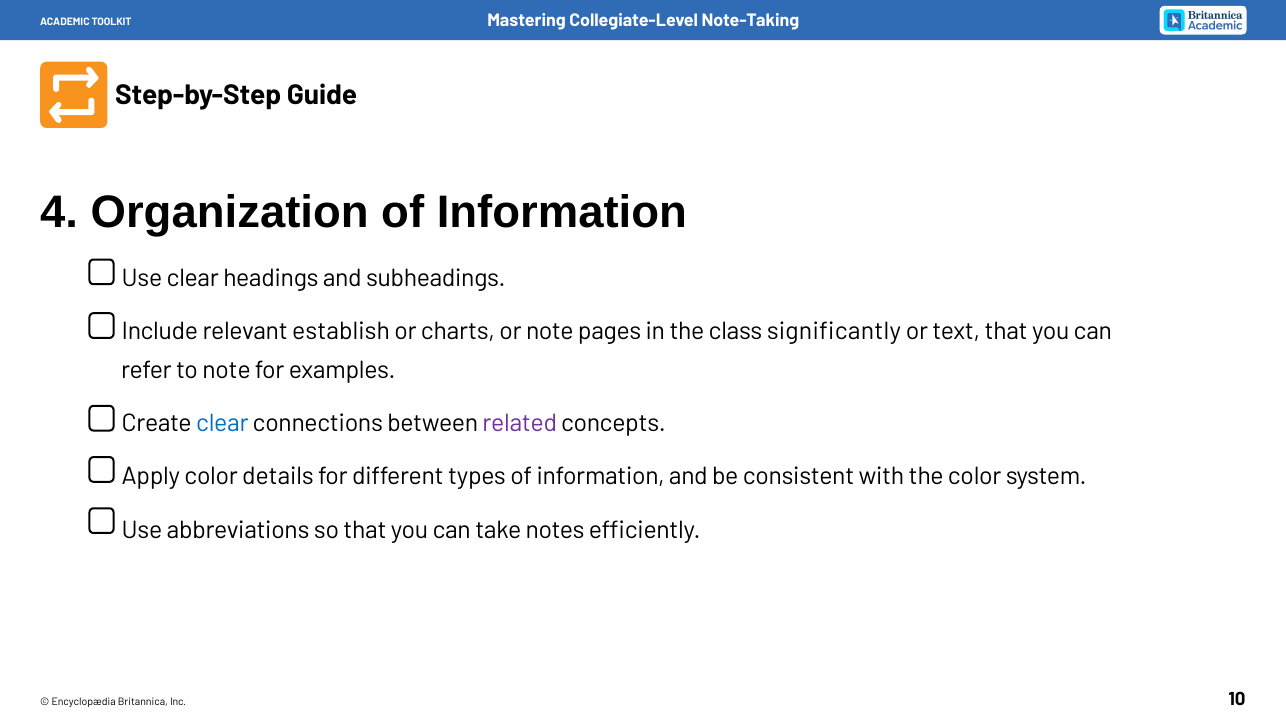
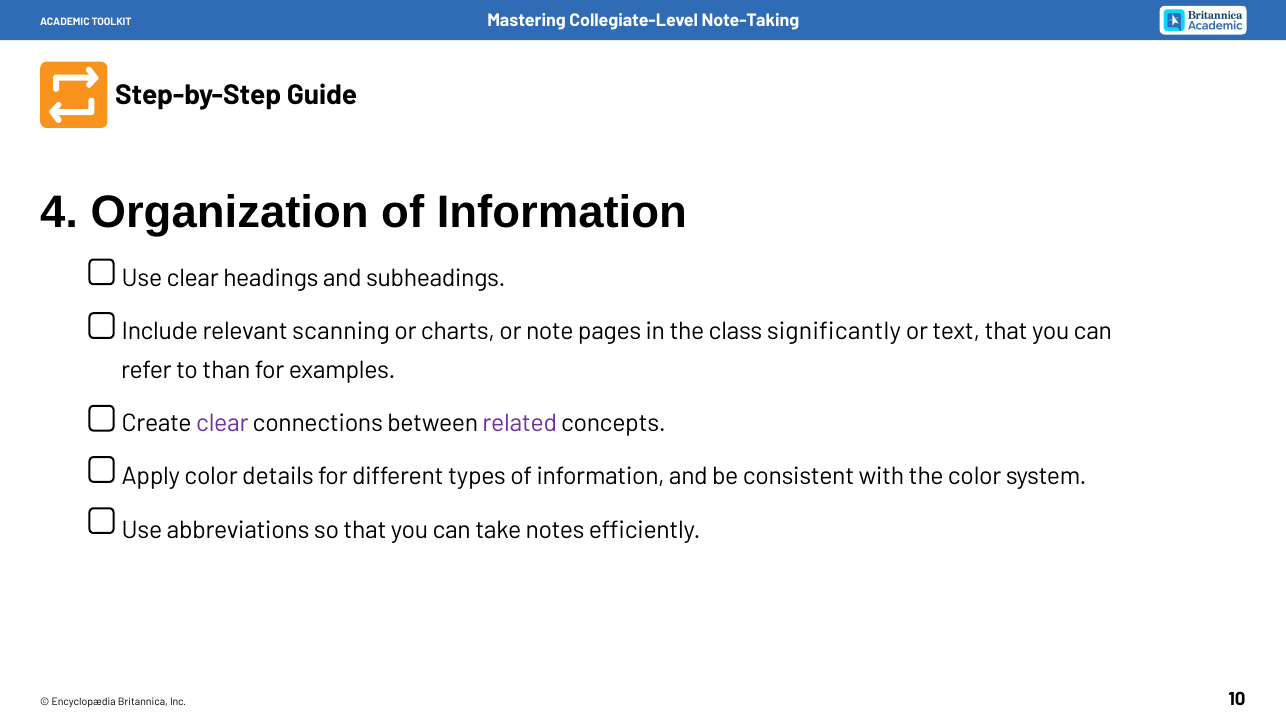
establish: establish -> scanning
to note: note -> than
clear at (222, 423) colour: blue -> purple
